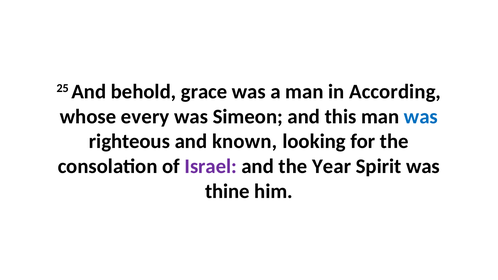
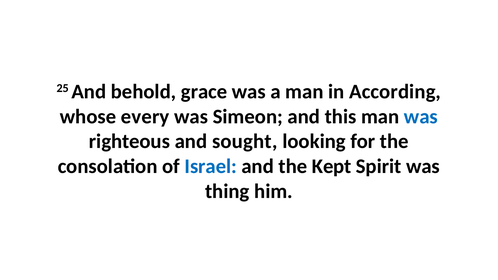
known: known -> sought
Israel colour: purple -> blue
Year: Year -> Kept
thine: thine -> thing
